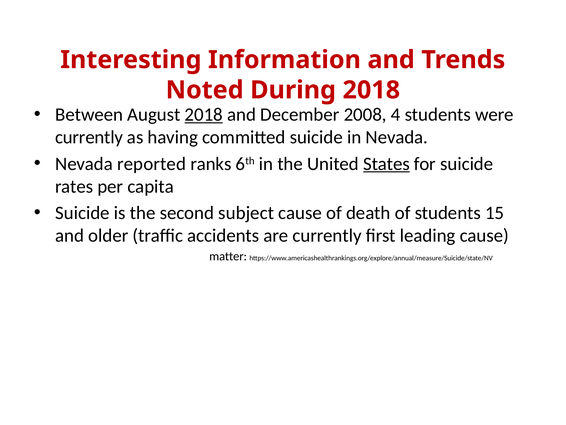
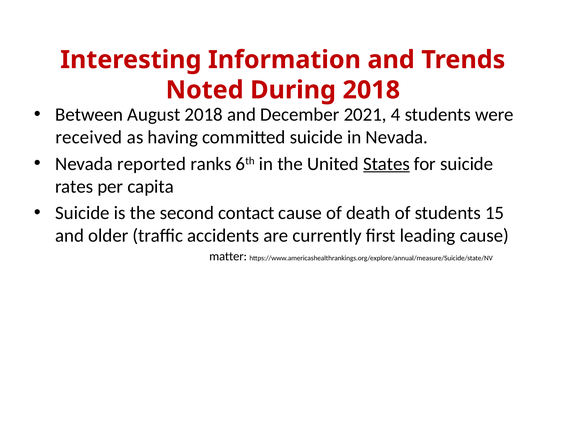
2018 at (204, 115) underline: present -> none
2008: 2008 -> 2021
currently at (89, 137): currently -> received
subject: subject -> contact
